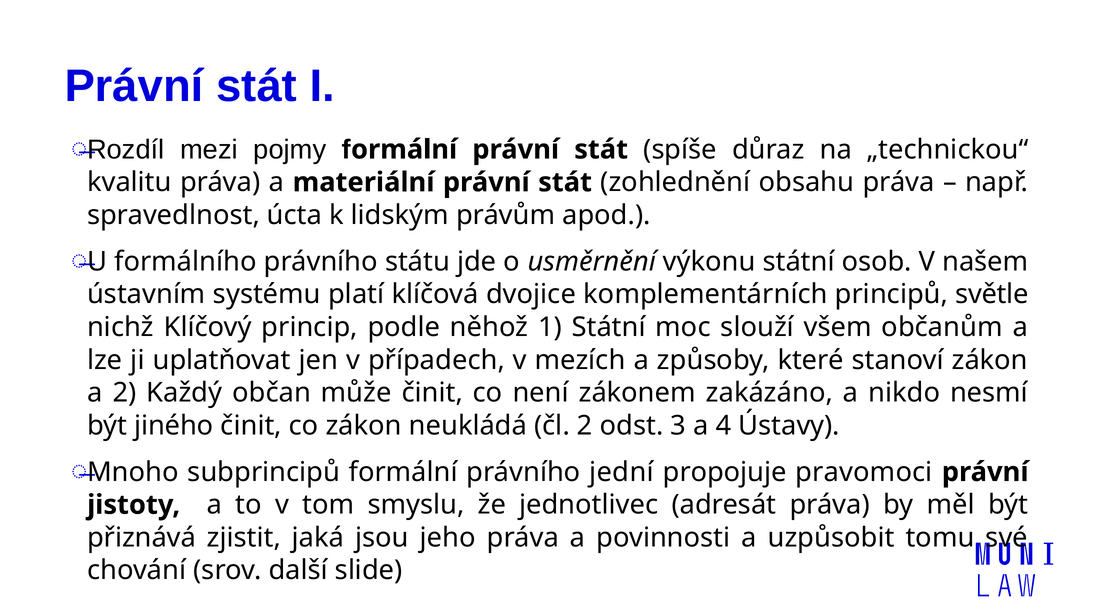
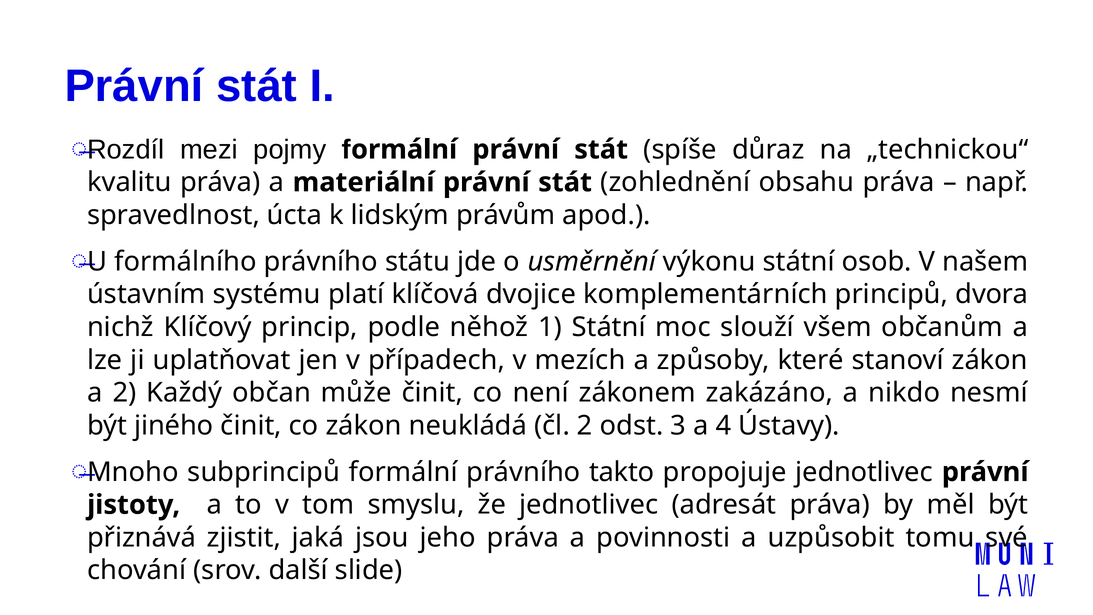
světle: světle -> dvora
jední: jední -> takto
propojuje pravomoci: pravomoci -> jednotlivec
